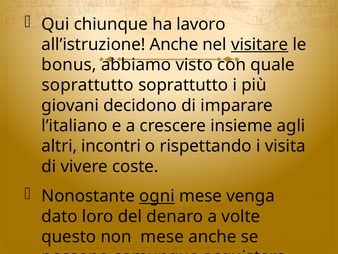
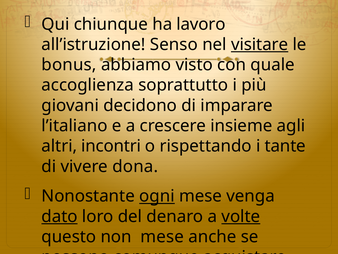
all’istruzione Anche: Anche -> Senso
soprattutto at (88, 85): soprattutto -> accoglienza
visita: visita -> tante
coste: coste -> dona
dato underline: none -> present
volte underline: none -> present
